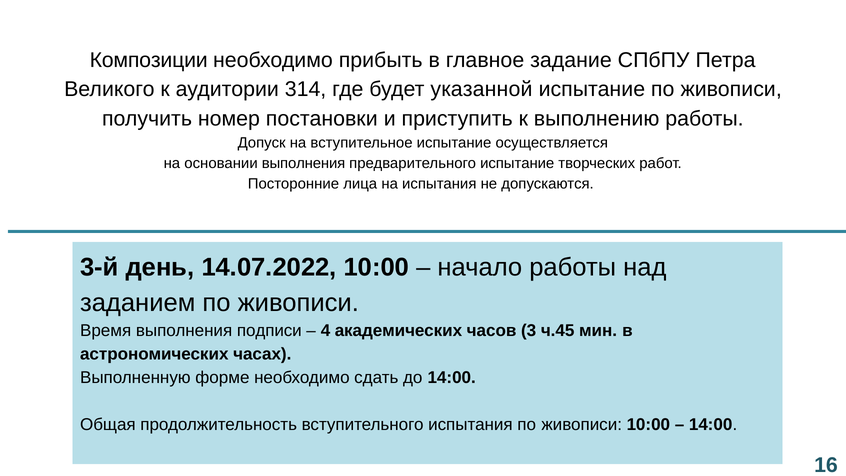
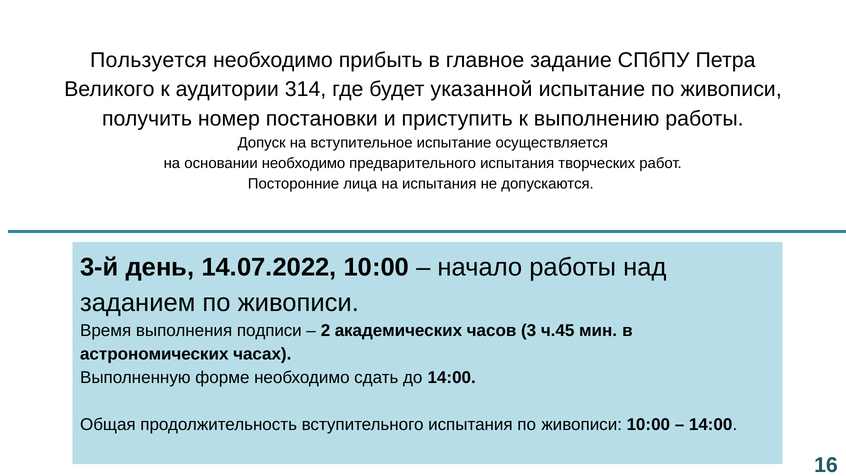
Композиции: Композиции -> Пользуется
основании выполнения: выполнения -> необходимо
предварительного испытание: испытание -> испытания
4: 4 -> 2
